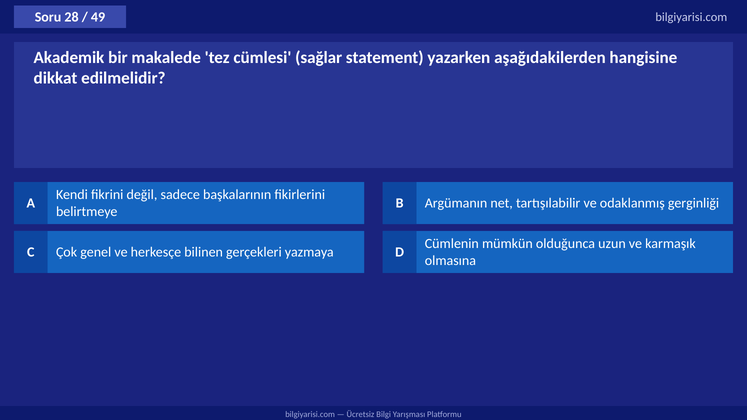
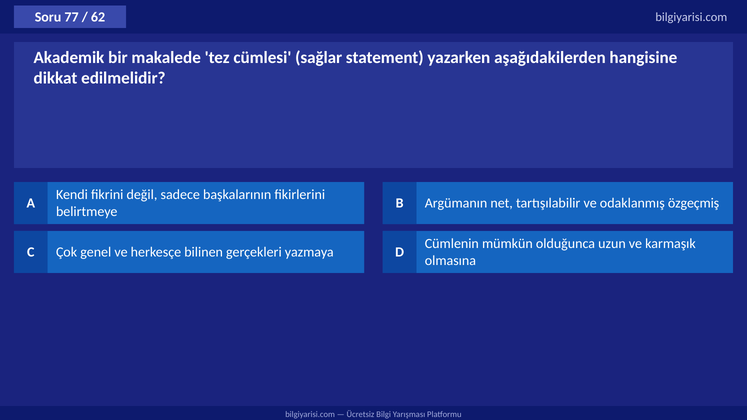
28: 28 -> 77
49: 49 -> 62
gerginliği: gerginliği -> özgeçmiş
